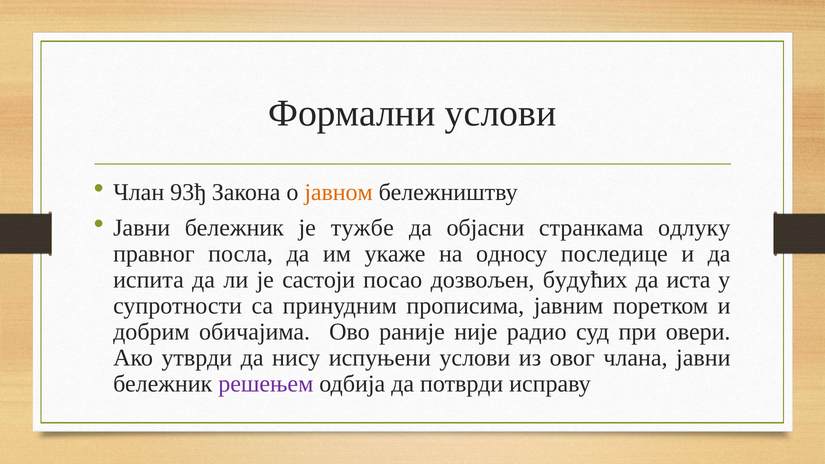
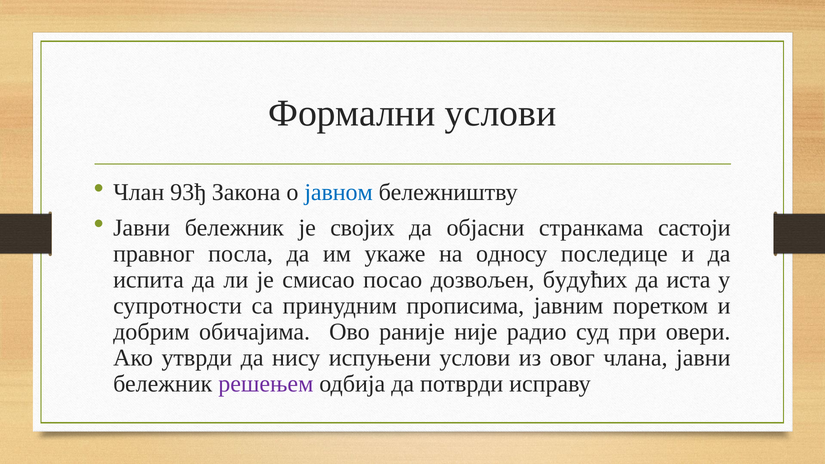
јавном colour: orange -> blue
тужбе: тужбе -> својих
одлуку: одлуку -> састоји
састоји: састоји -> смисао
